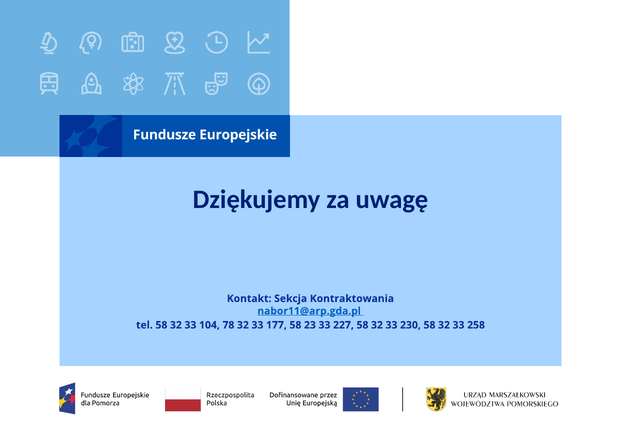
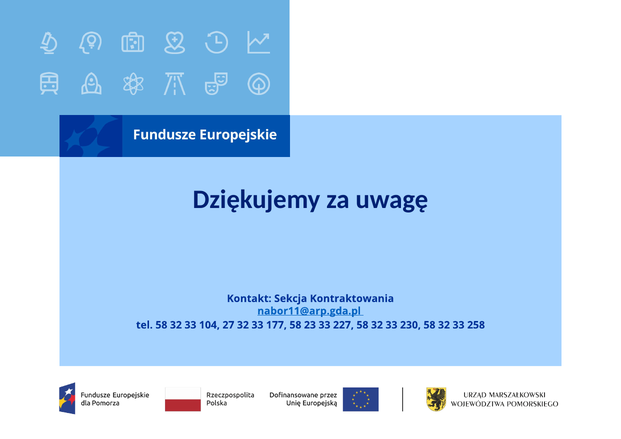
78: 78 -> 27
